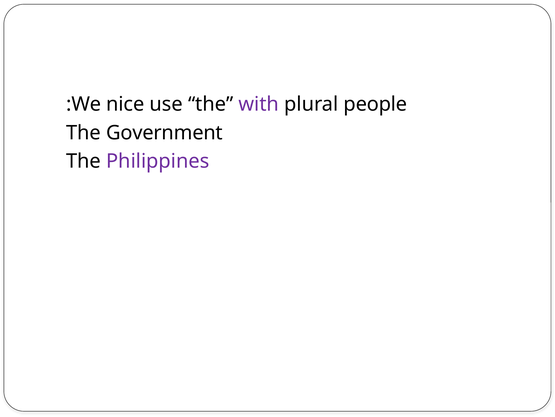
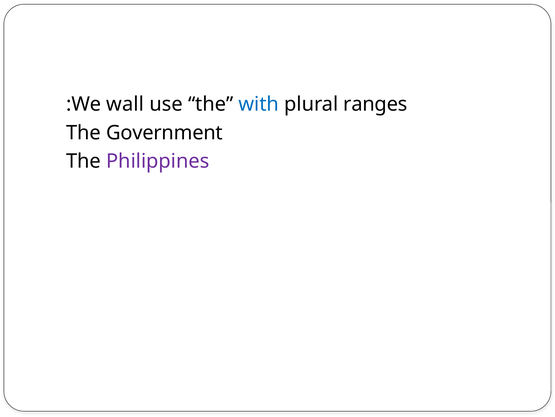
nice: nice -> wall
with colour: purple -> blue
people: people -> ranges
